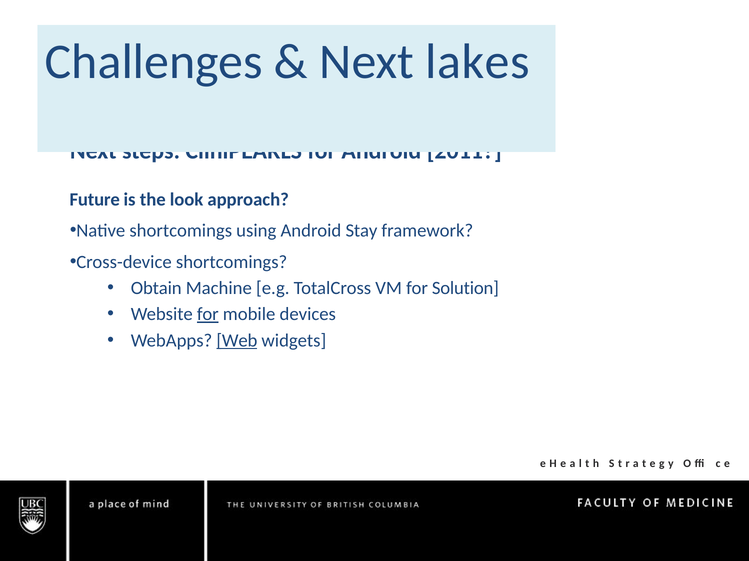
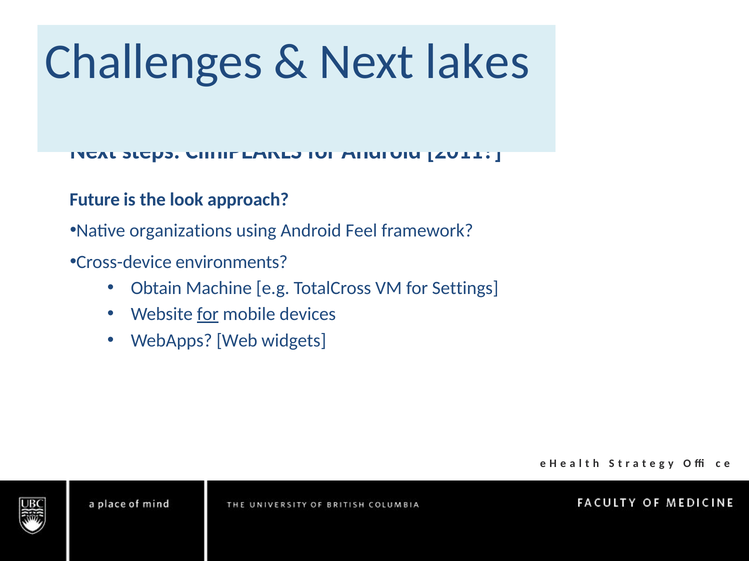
Native shortcomings: shortcomings -> organizations
Stay: Stay -> Feel
Cross-device shortcomings: shortcomings -> environments
Solution: Solution -> Settings
Web underline: present -> none
